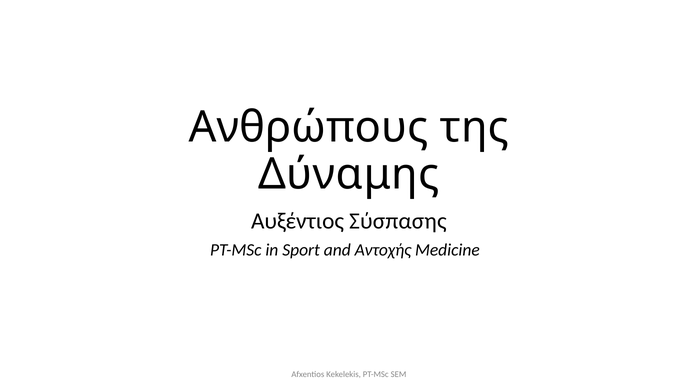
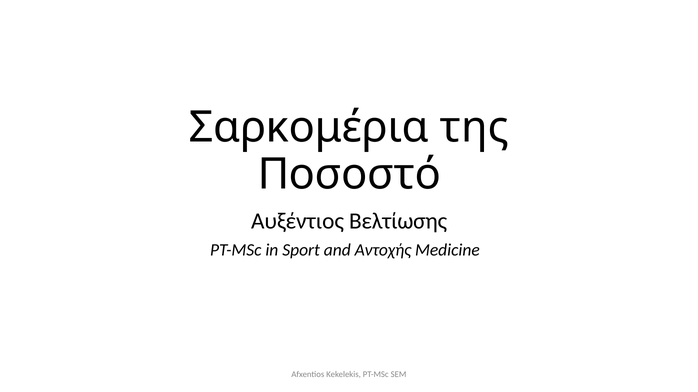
Ανθρώπους: Ανθρώπους -> Σαρκομέρια
Δύναμης: Δύναμης -> Ποσοστό
Σύσπασης: Σύσπασης -> Βελτίωσης
